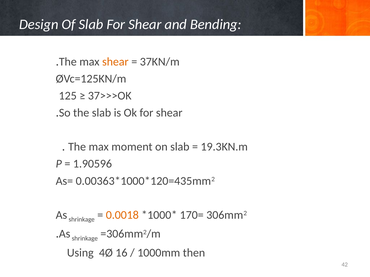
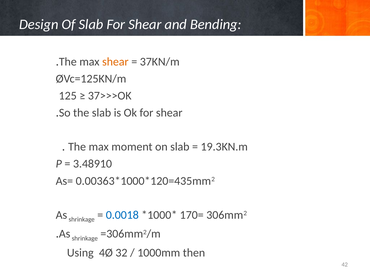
1.90596: 1.90596 -> 3.48910
0.0018 colour: orange -> blue
16: 16 -> 32
